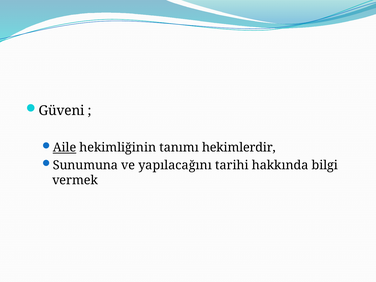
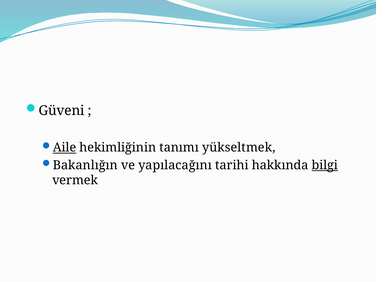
hekimlerdir: hekimlerdir -> yükseltmek
Sunumuna: Sunumuna -> Bakanlığın
bilgi underline: none -> present
